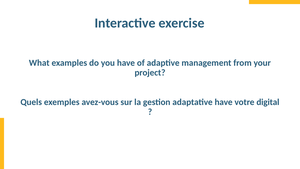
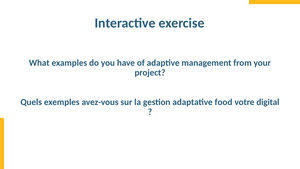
adaptative have: have -> food
